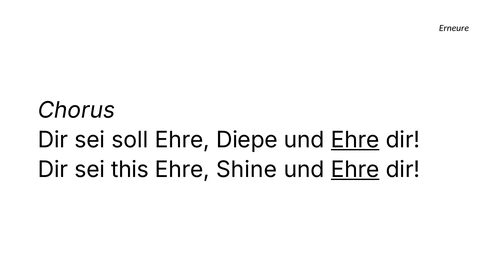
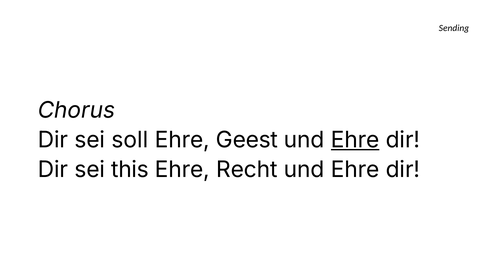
Erneure: Erneure -> Sending
Diepe: Diepe -> Geest
Shine: Shine -> Recht
Ehre at (355, 169) underline: present -> none
